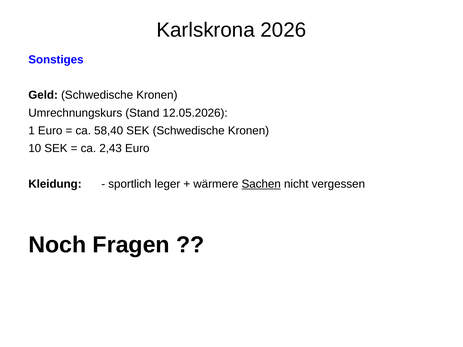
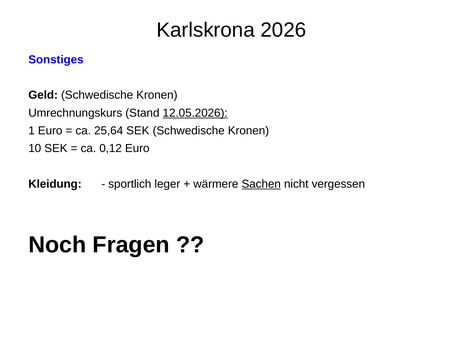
12.05.2026 underline: none -> present
58,40: 58,40 -> 25,64
2,43: 2,43 -> 0,12
